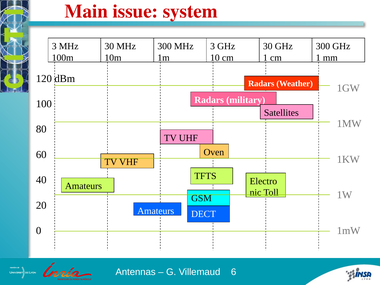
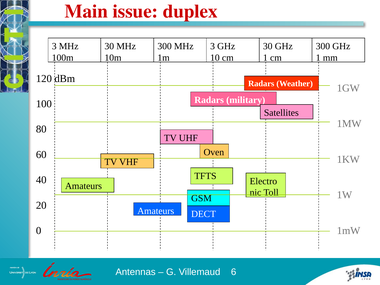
system: system -> duplex
